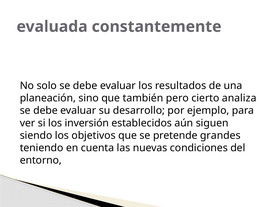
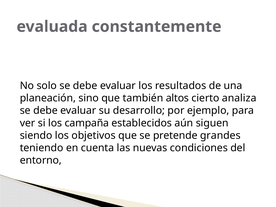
pero: pero -> altos
inversión: inversión -> campaña
